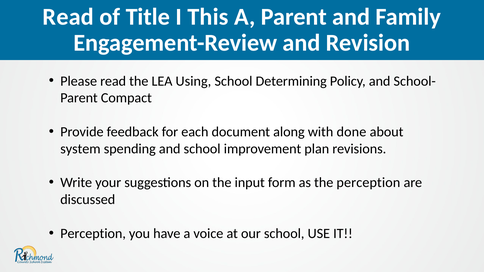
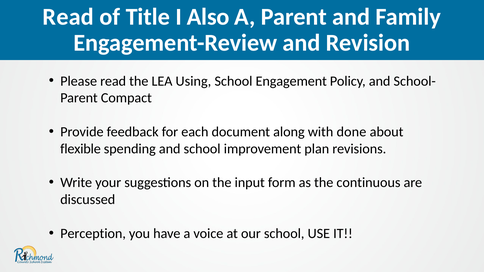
This: This -> Also
Determining: Determining -> Engagement
system: system -> flexible
the perception: perception -> continuous
